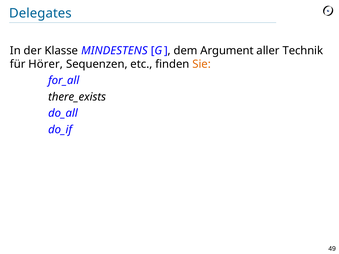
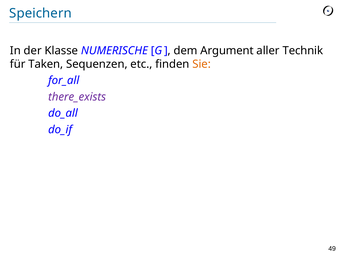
Delegates: Delegates -> Speichern
MINDESTENS: MINDESTENS -> NUMERISCHE
Hörer: Hörer -> Taken
there_exists colour: black -> purple
